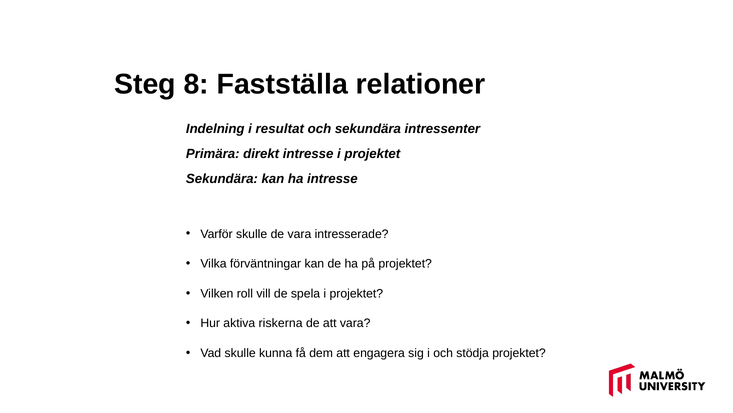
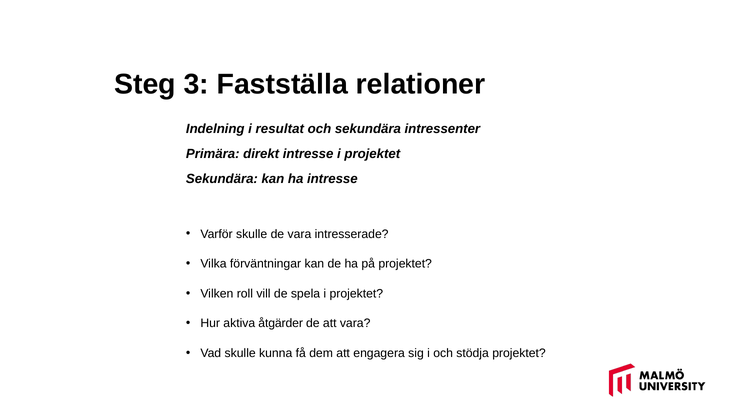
8: 8 -> 3
riskerna: riskerna -> åtgärder
